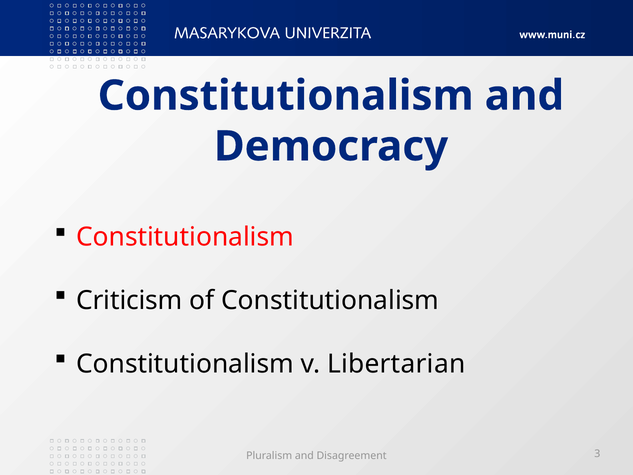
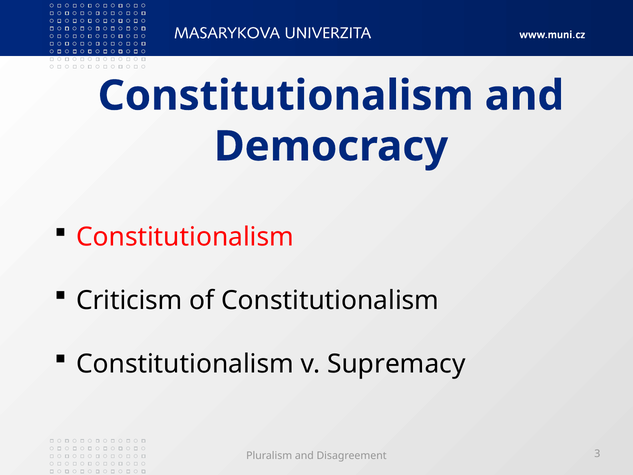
Libertarian: Libertarian -> Supremacy
